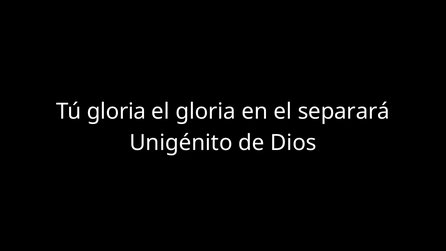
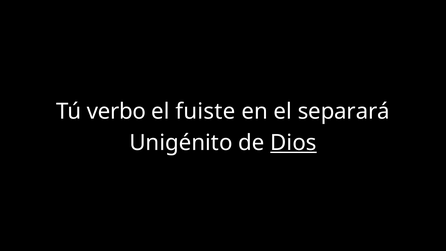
Tú gloria: gloria -> verbo
el gloria: gloria -> fuiste
Dios underline: none -> present
